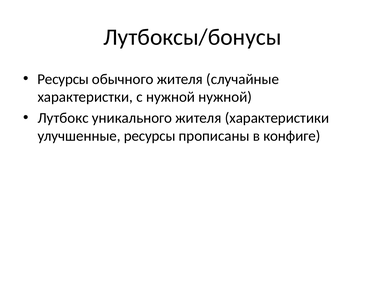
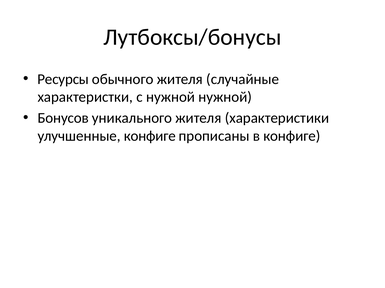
Лутбокс: Лутбокс -> Бонусов
улучшенные ресурсы: ресурсы -> конфиге
